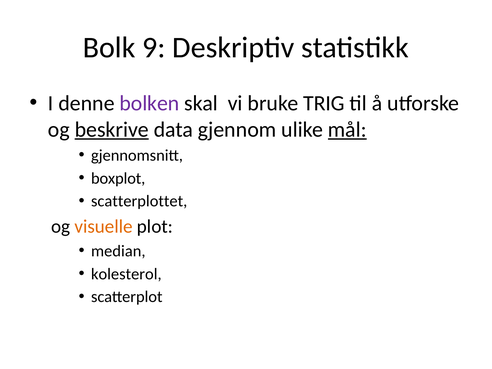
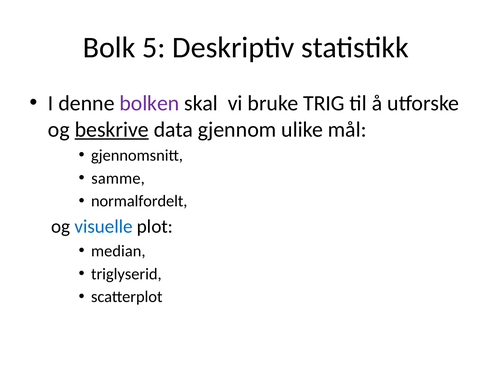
9: 9 -> 5
mål underline: present -> none
boxplot: boxplot -> samme
scatterplottet: scatterplottet -> normalfordelt
visuelle colour: orange -> blue
kolesterol: kolesterol -> triglyserid
